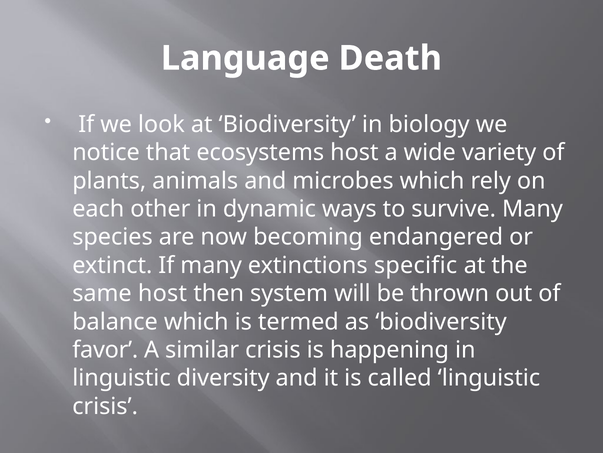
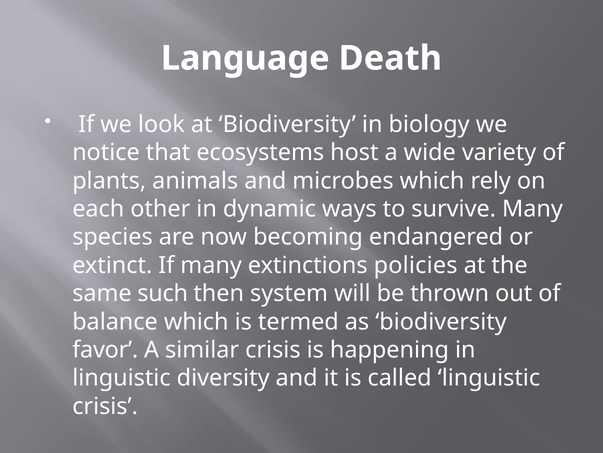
specific: specific -> policies
same host: host -> such
